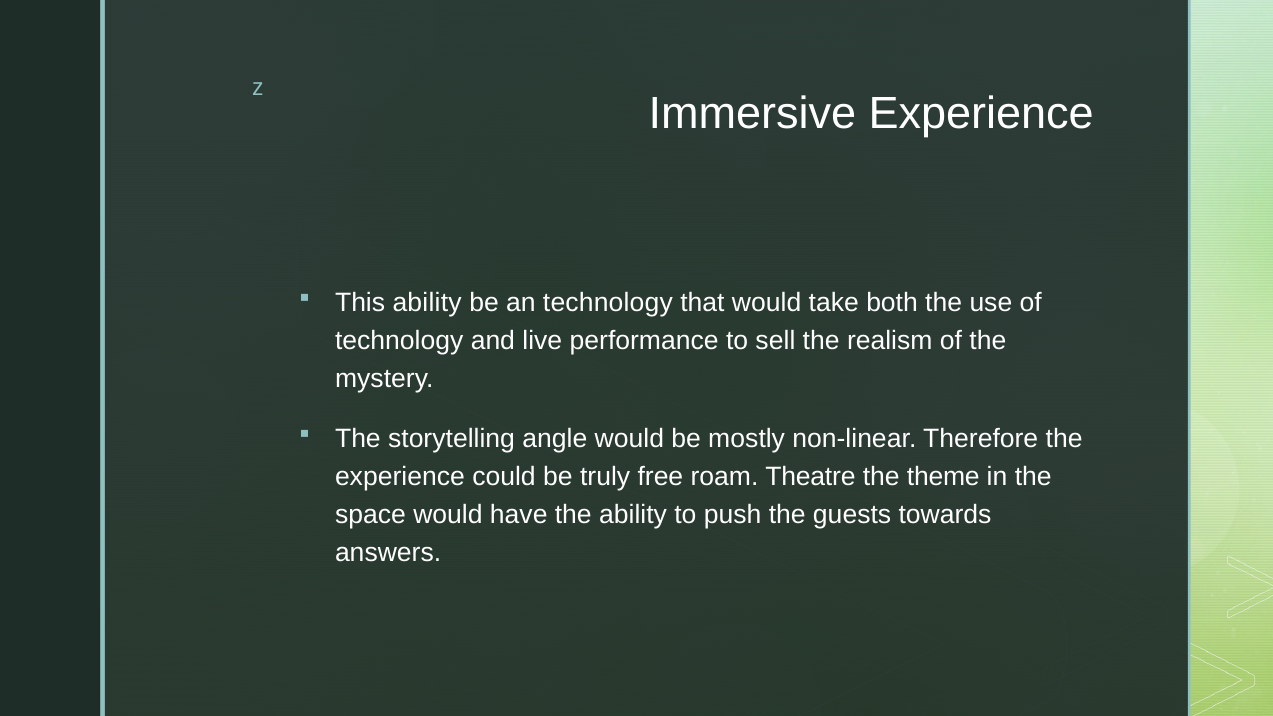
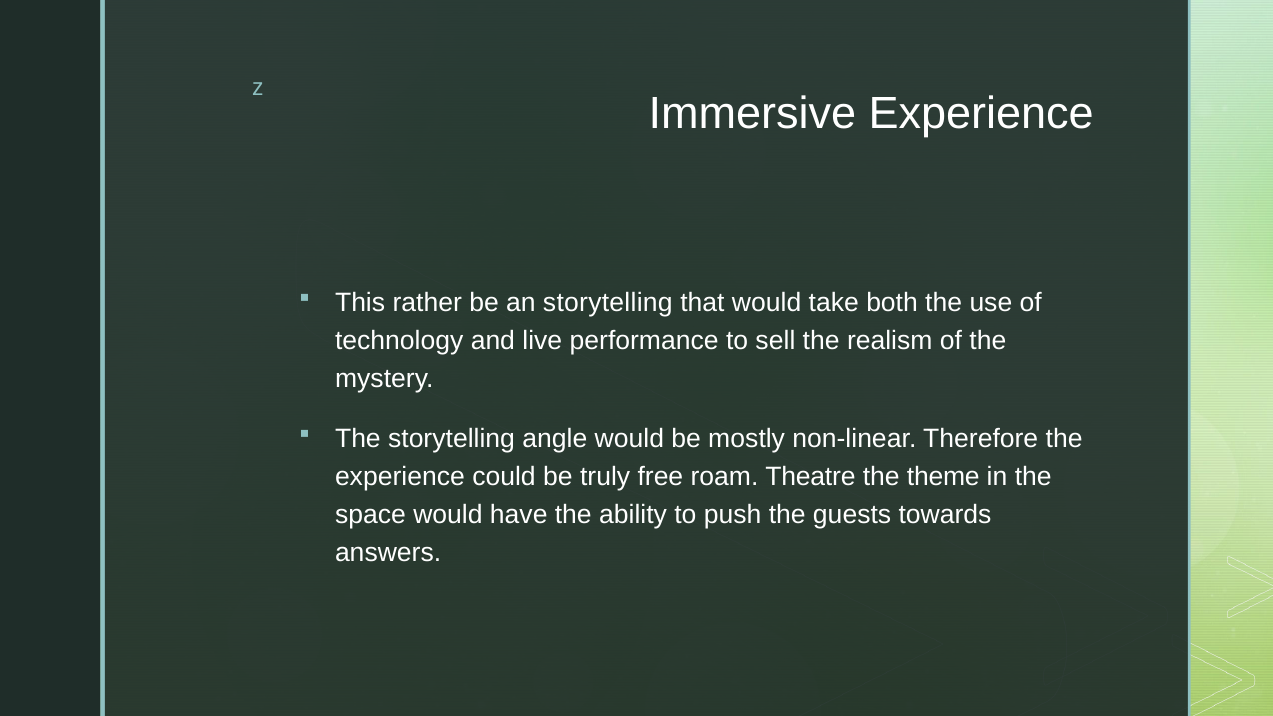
This ability: ability -> rather
an technology: technology -> storytelling
